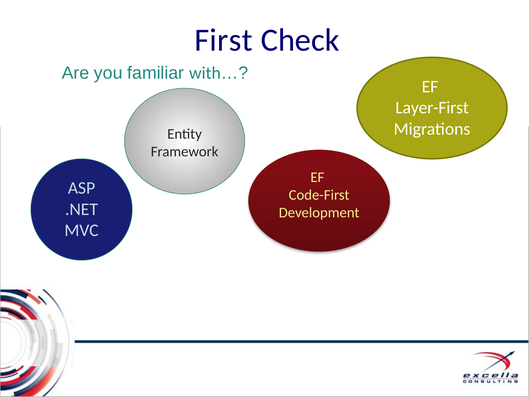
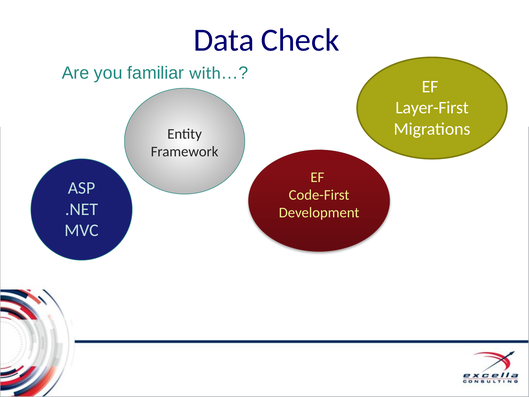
First: First -> Data
